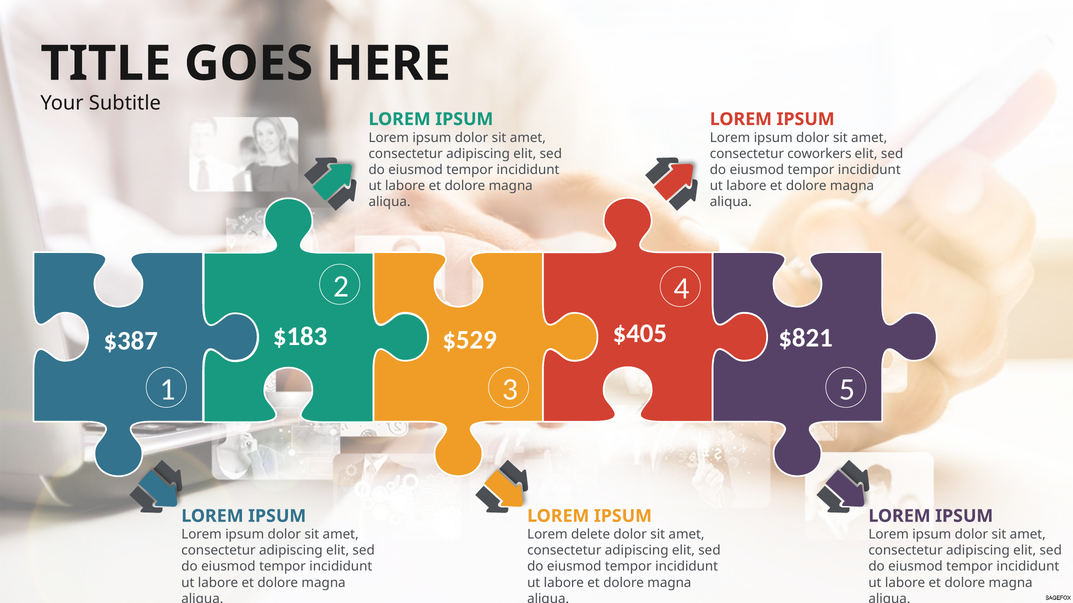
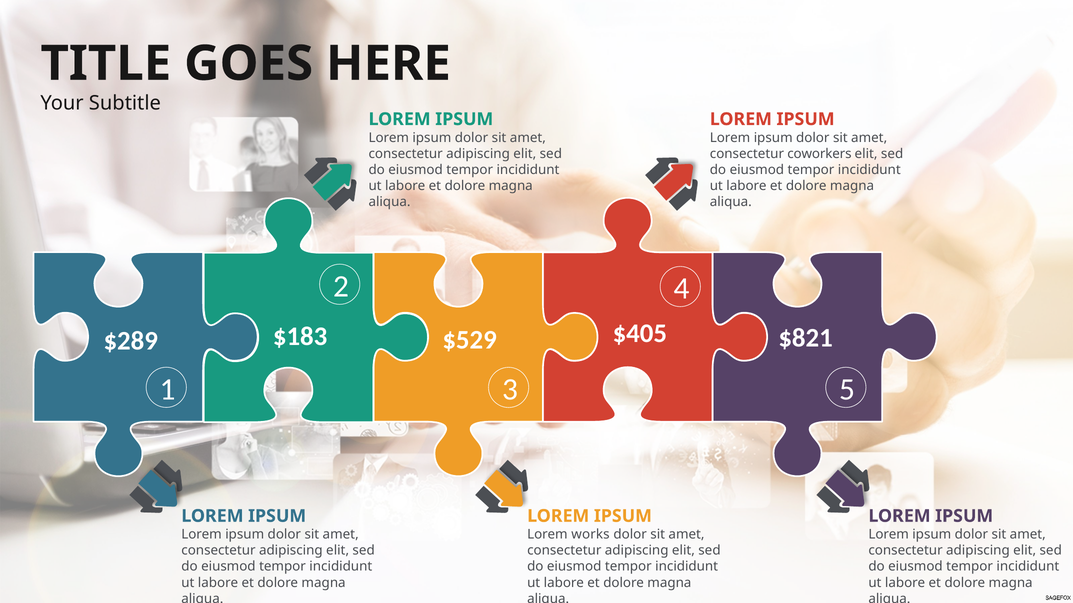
$387: $387 -> $289
delete: delete -> works
